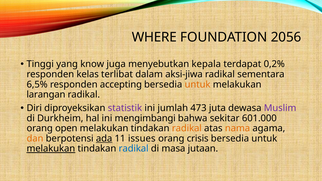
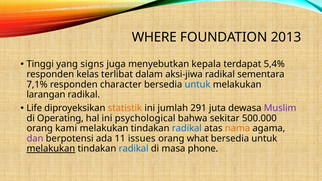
2056: 2056 -> 2013
know: know -> signs
0,2%: 0,2% -> 5,4%
6,5%: 6,5% -> 7,1%
accepting: accepting -> character
untuk at (198, 84) colour: orange -> blue
Diri: Diri -> Life
statistik colour: purple -> orange
473: 473 -> 291
Durkheim: Durkheim -> Operating
mengimbangi: mengimbangi -> psychological
601.000: 601.000 -> 500.000
open: open -> kami
radikal at (187, 128) colour: orange -> blue
dan colour: orange -> purple
ada underline: present -> none
crisis: crisis -> what
jutaan: jutaan -> phone
